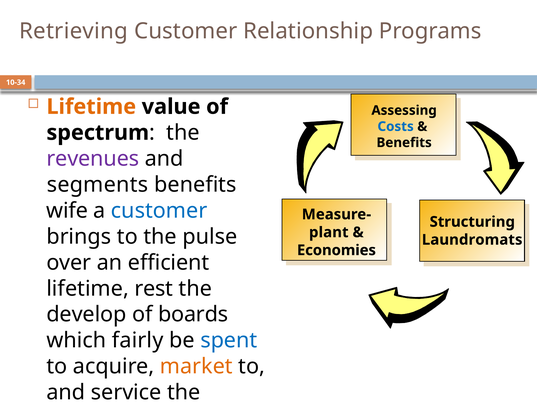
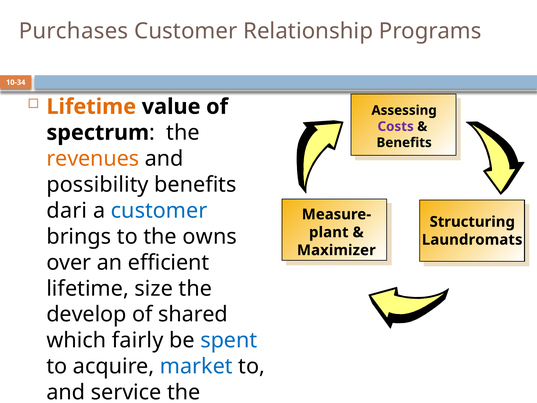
Retrieving: Retrieving -> Purchases
Costs colour: blue -> purple
revenues colour: purple -> orange
segments: segments -> possibility
wife: wife -> dari
pulse: pulse -> owns
Economies: Economies -> Maximizer
rest: rest -> size
boards: boards -> shared
market colour: orange -> blue
